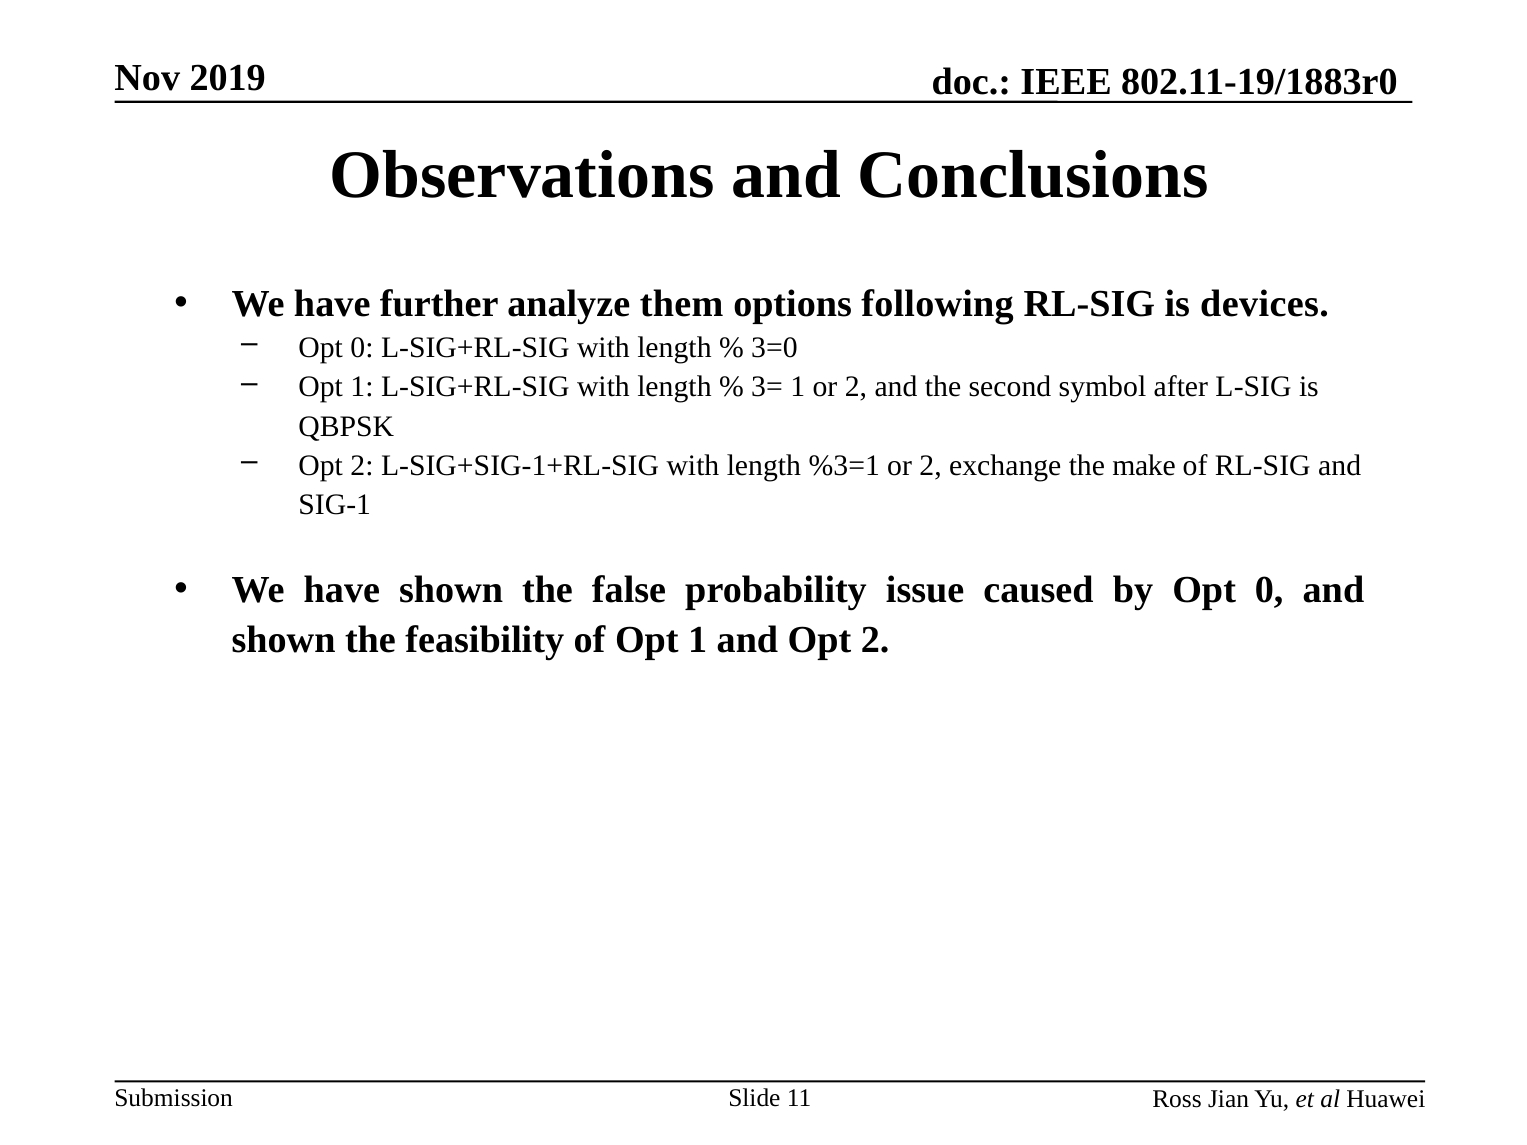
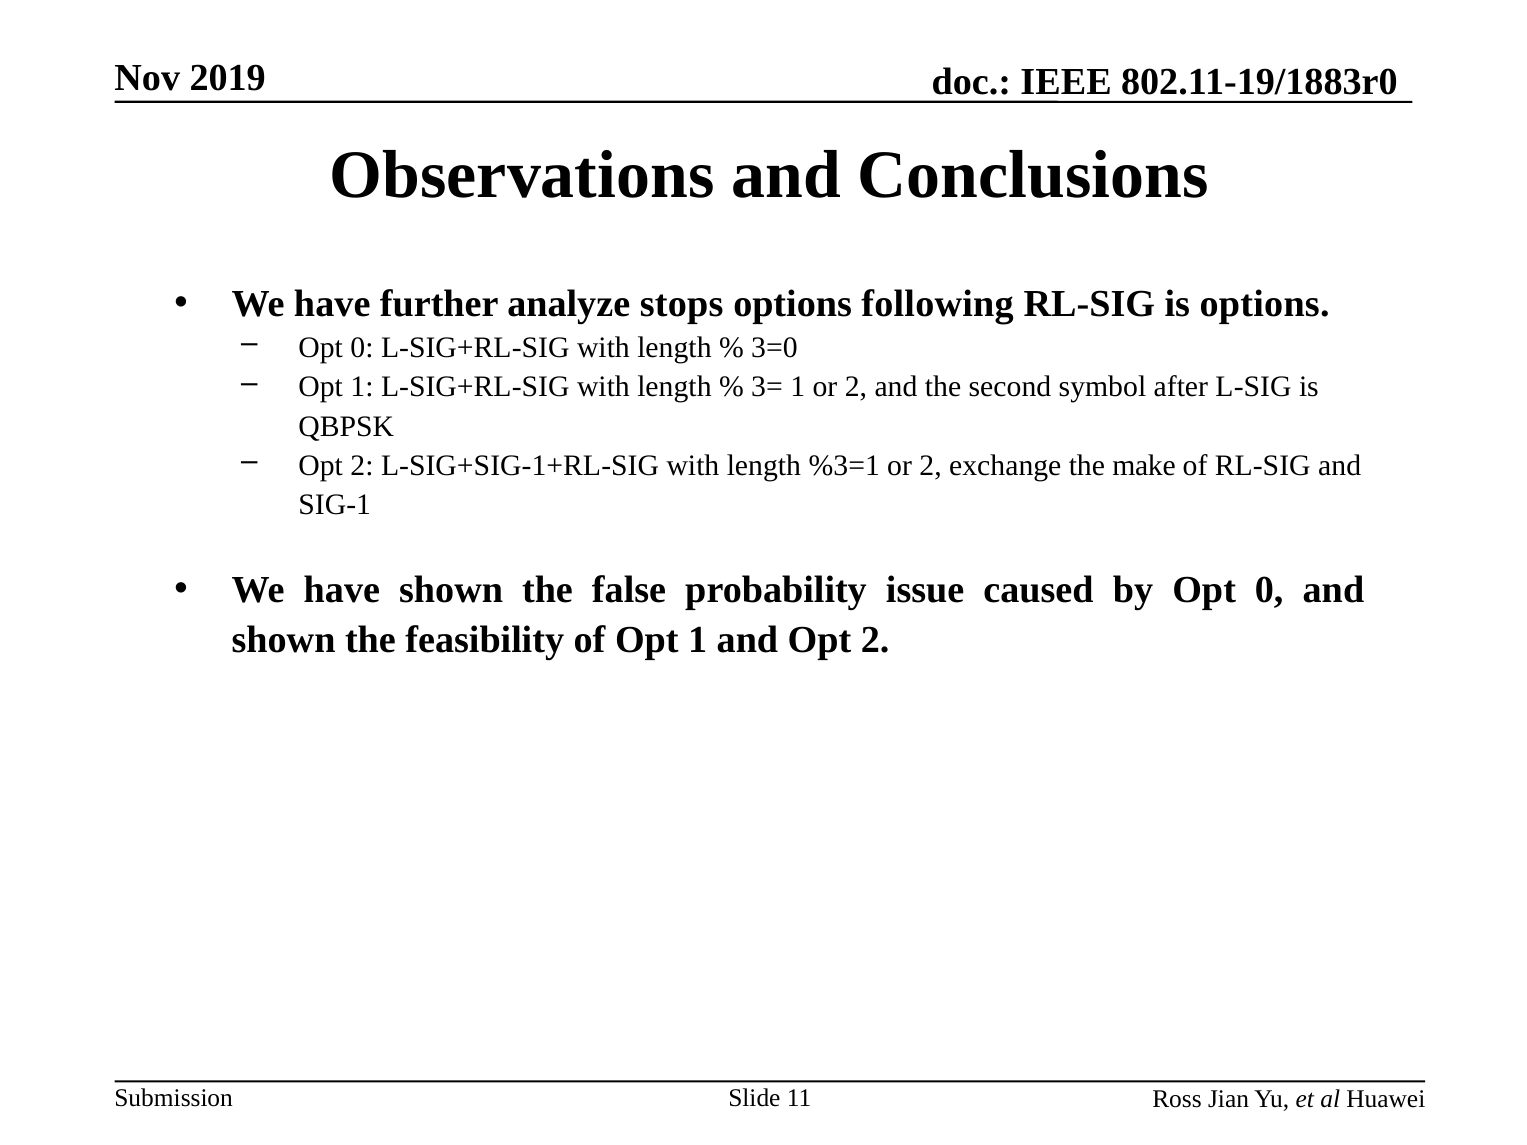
them: them -> stops
is devices: devices -> options
